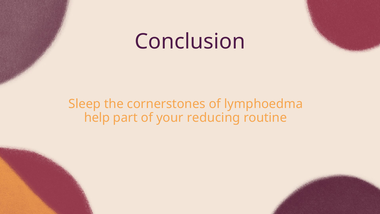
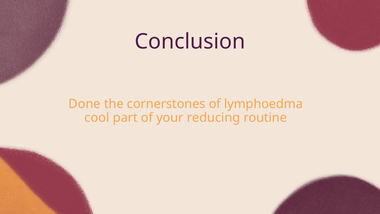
Sleep: Sleep -> Done
help: help -> cool
